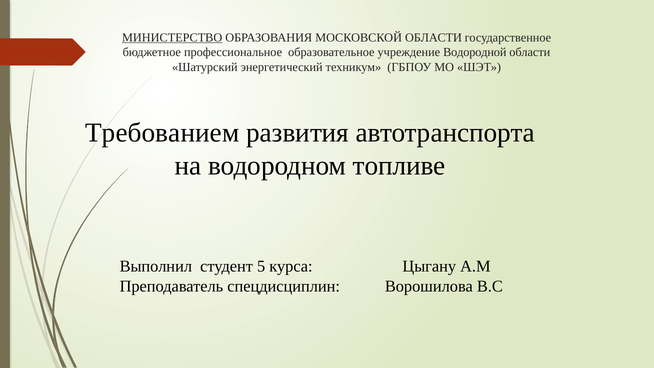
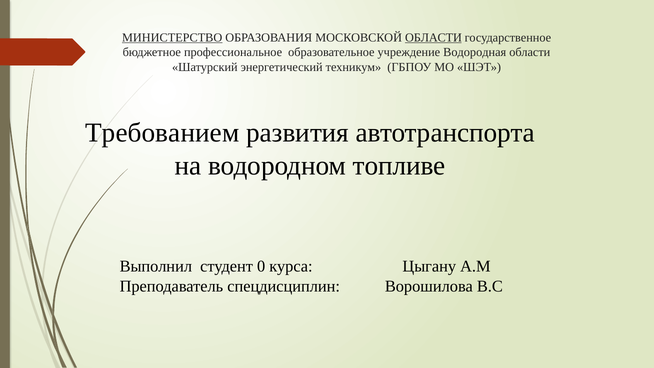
ОБЛАСТИ at (433, 38) underline: none -> present
Водородной: Водородной -> Водородная
5: 5 -> 0
